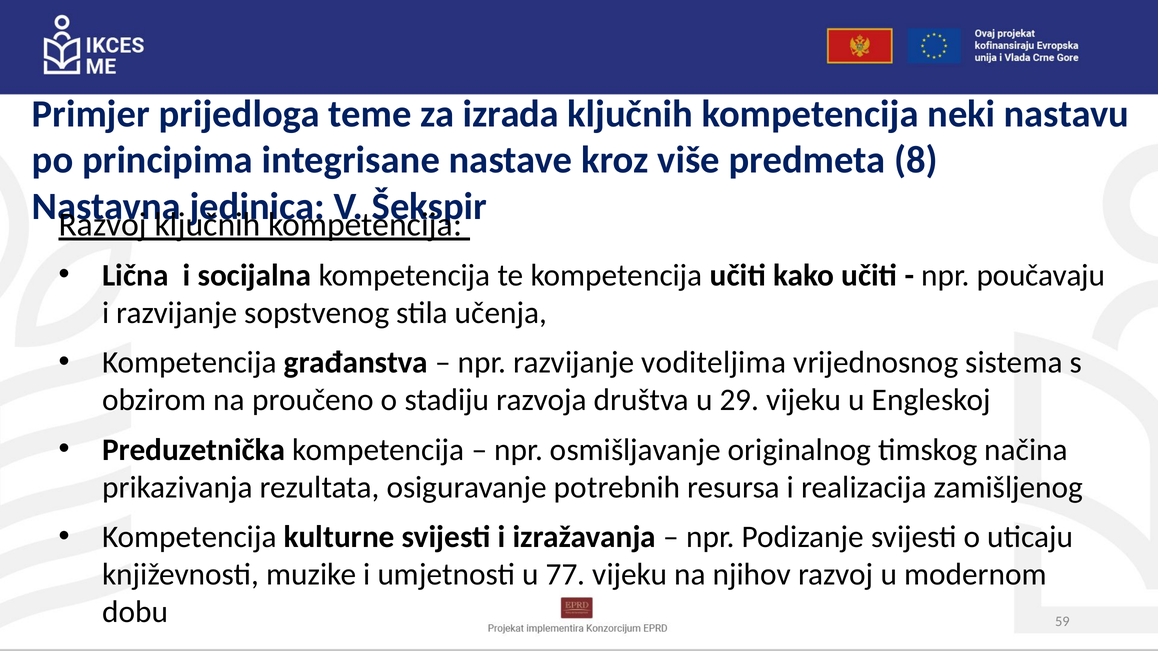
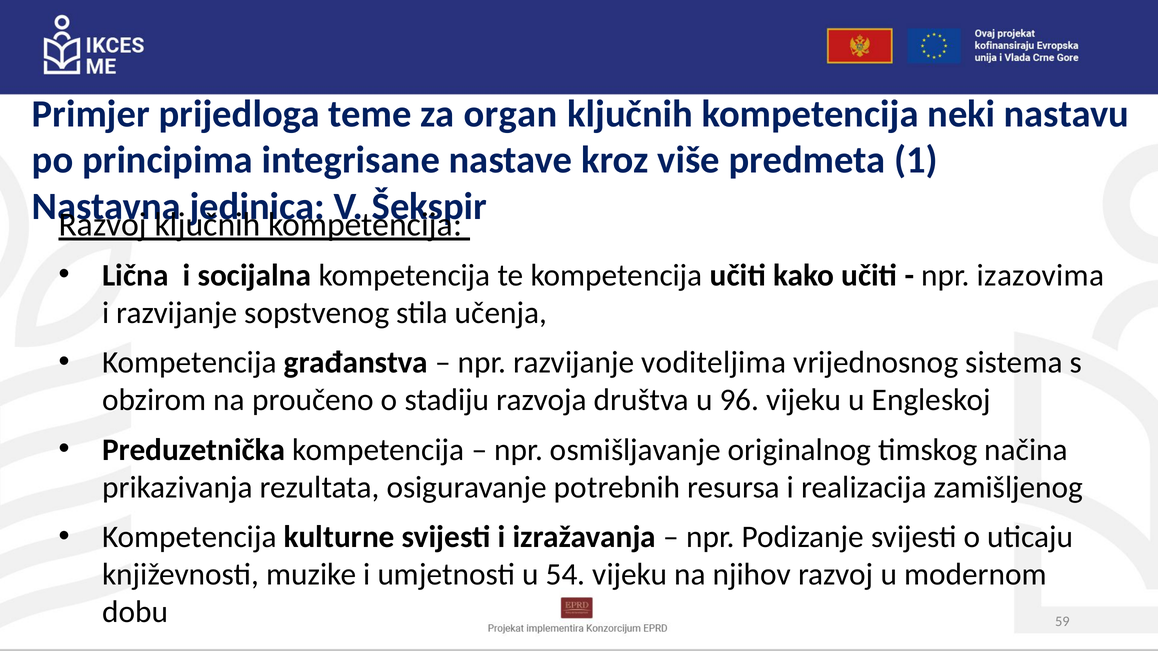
izrada: izrada -> organ
8: 8 -> 1
poučavaju: poučavaju -> izazovima
29: 29 -> 96
77: 77 -> 54
